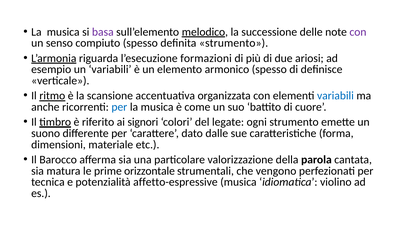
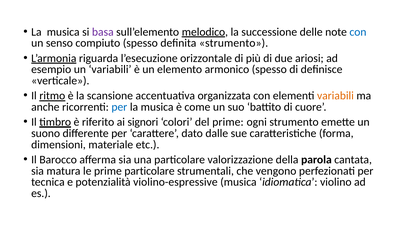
con at (358, 32) colour: purple -> blue
formazioni: formazioni -> orizzontale
variabili at (335, 96) colour: blue -> orange
del legate: legate -> prime
prime orizzontale: orizzontale -> particolare
affetto-espressive: affetto-espressive -> violino-espressive
